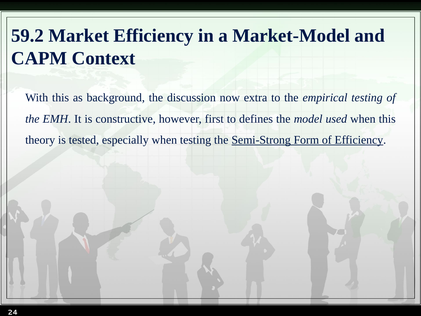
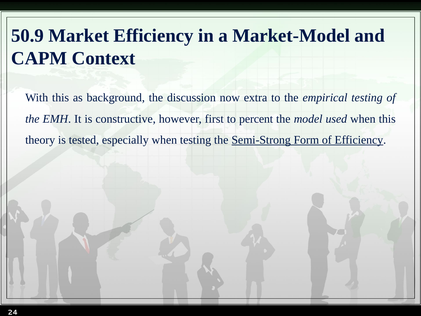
59.2: 59.2 -> 50.9
defines: defines -> percent
